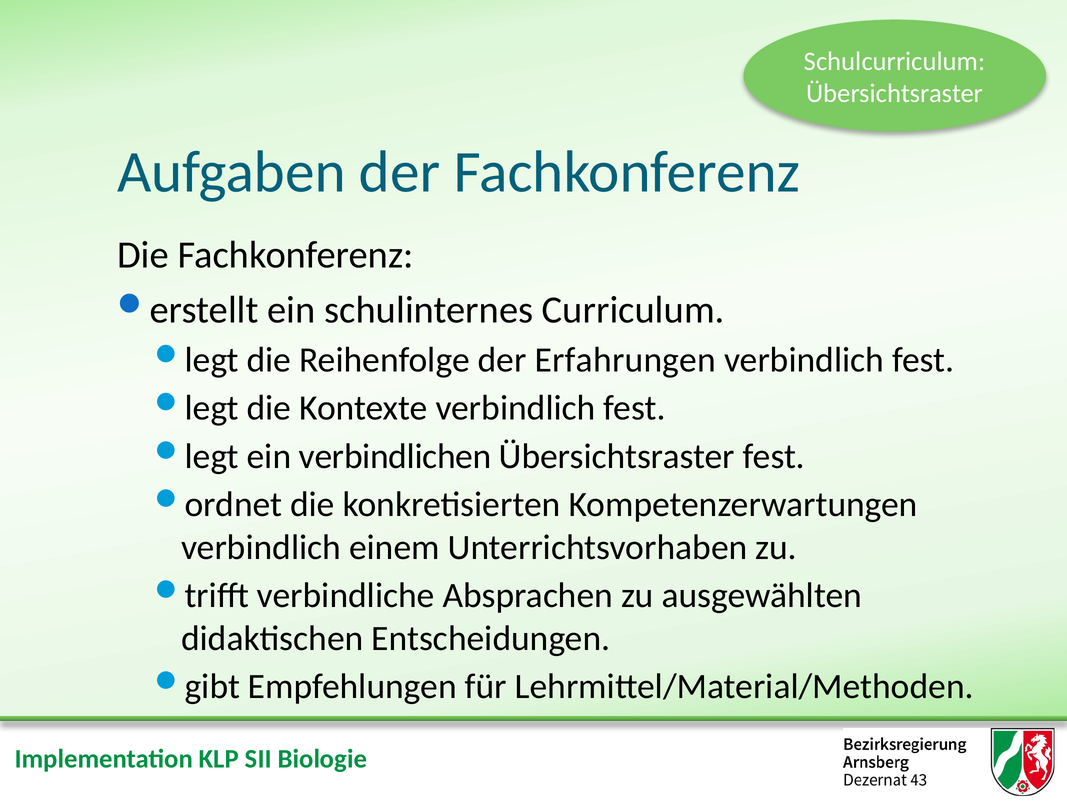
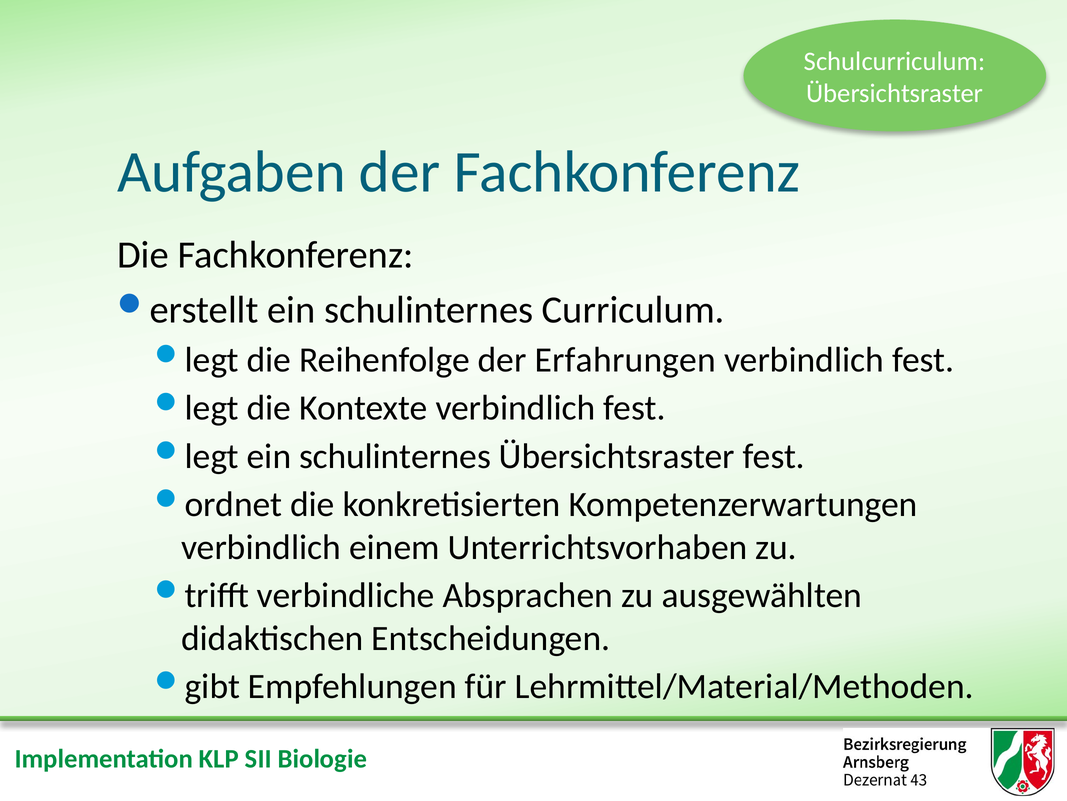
verbindlichen at (395, 456): verbindlichen -> schulinternes
